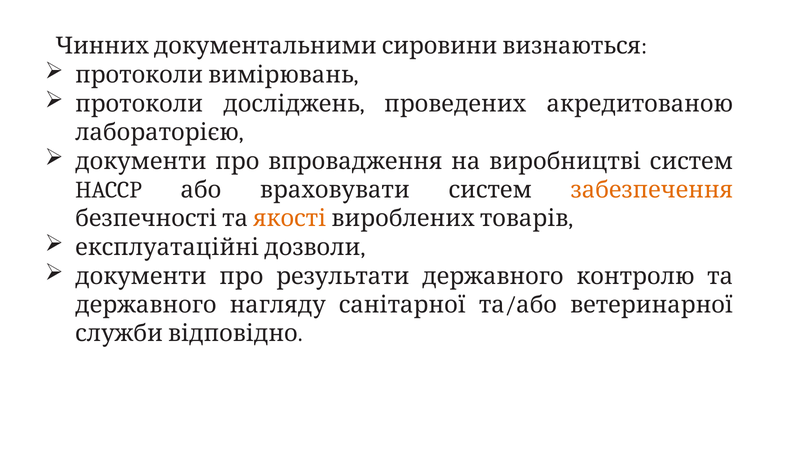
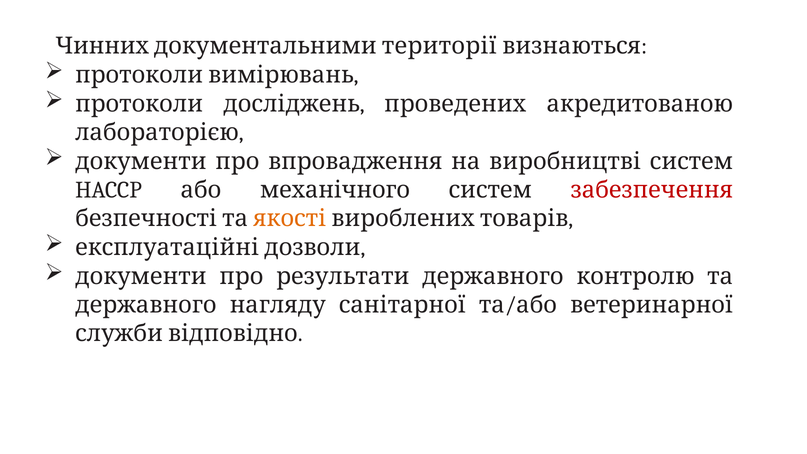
сировини: сировини -> території
враховувати: враховувати -> механічного
забезпечення colour: orange -> red
